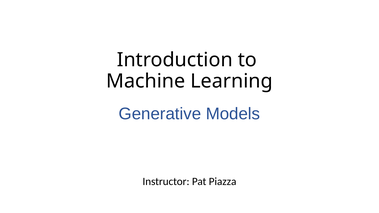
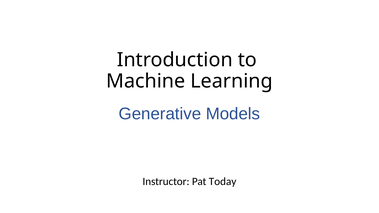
Piazza: Piazza -> Today
